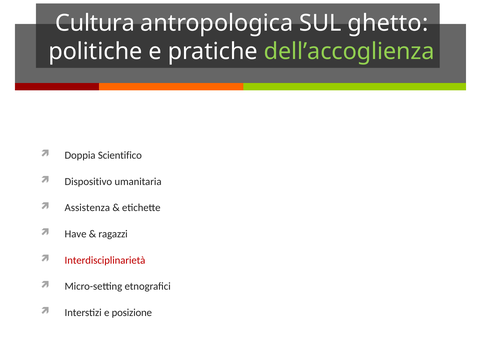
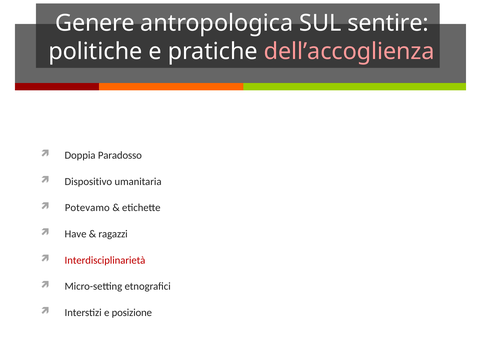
Cultura: Cultura -> Genere
ghetto: ghetto -> sentire
dell’accoglienza colour: light green -> pink
Scientifico: Scientifico -> Paradosso
Assistenza: Assistenza -> Potevamo
